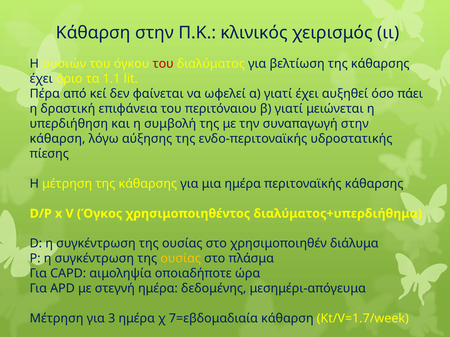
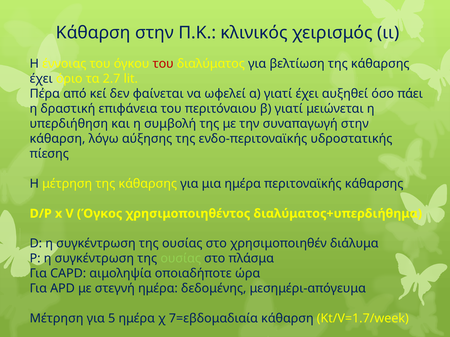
ουσιών: ουσιών -> έννοιας
1.1: 1.1 -> 2.7
ουσίας at (181, 259) colour: yellow -> light green
3: 3 -> 5
